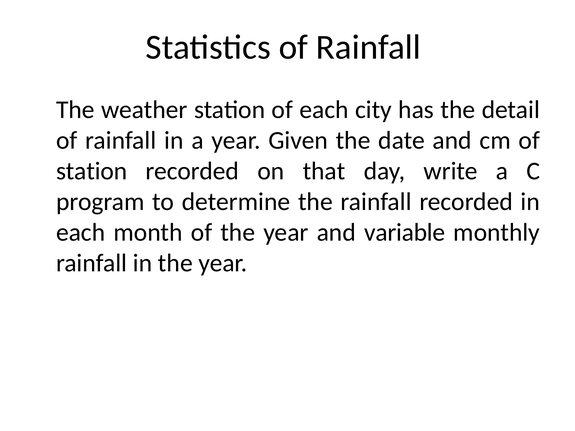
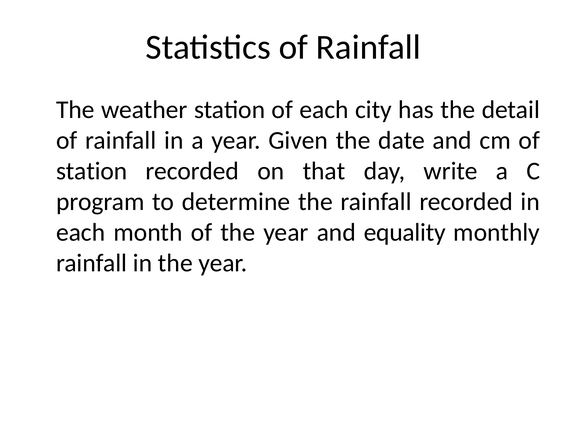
variable: variable -> equality
